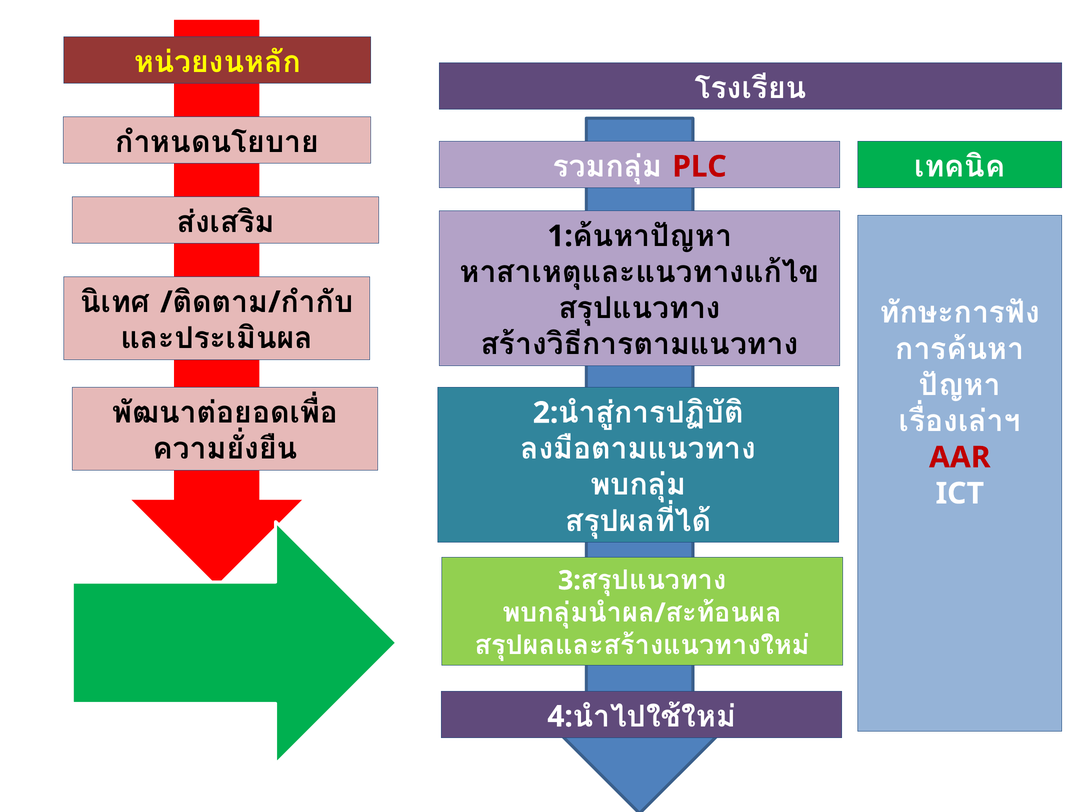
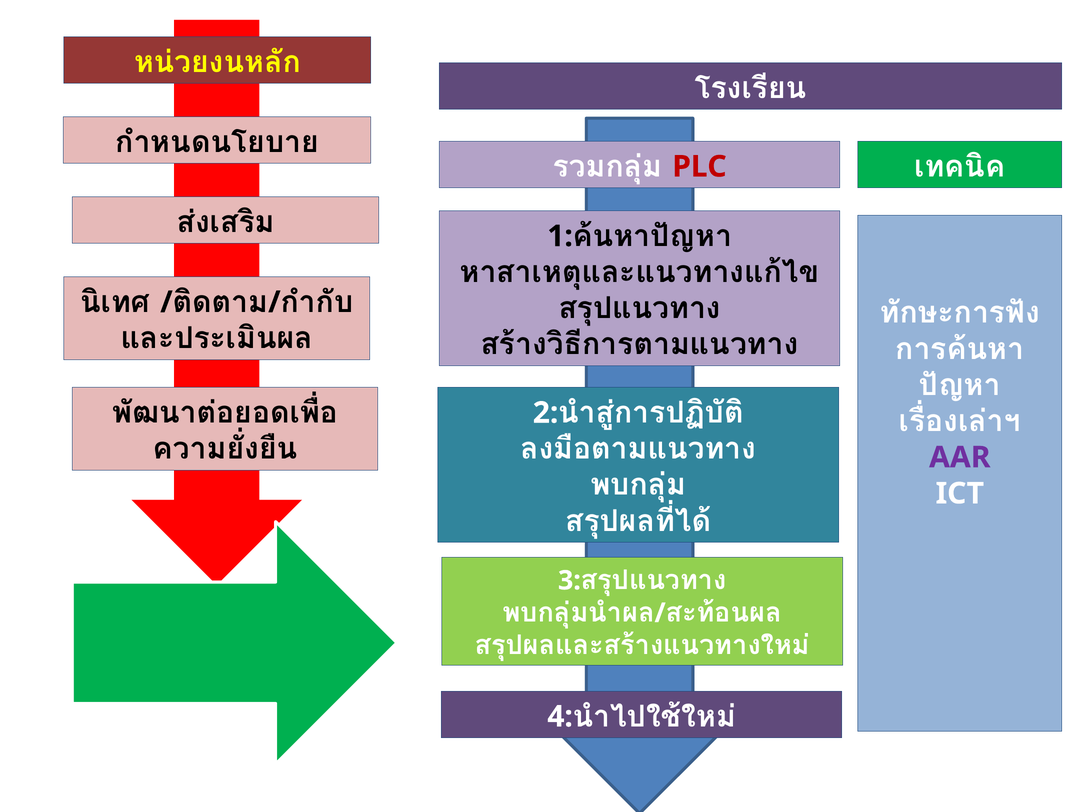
AAR colour: red -> purple
